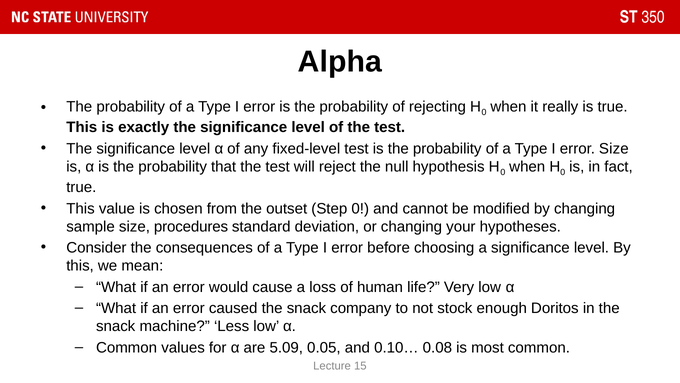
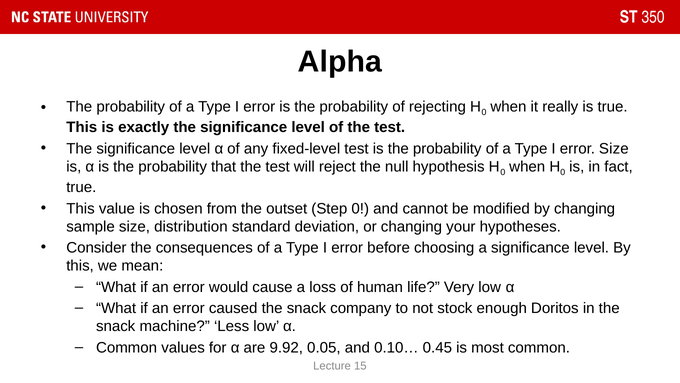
procedures: procedures -> distribution
5.09: 5.09 -> 9.92
0.08: 0.08 -> 0.45
